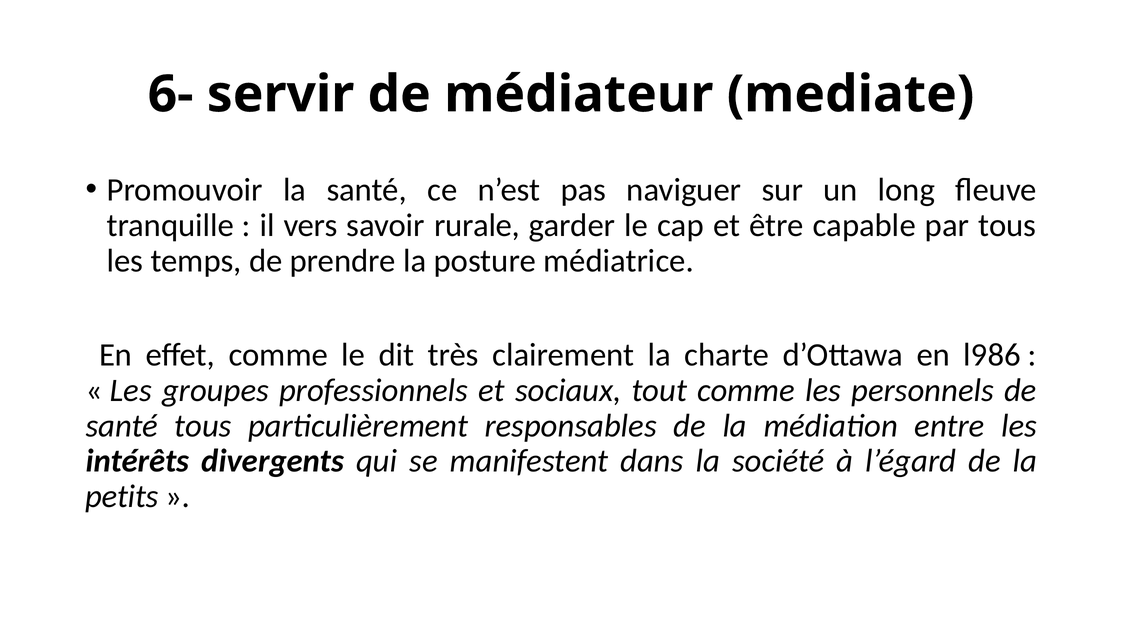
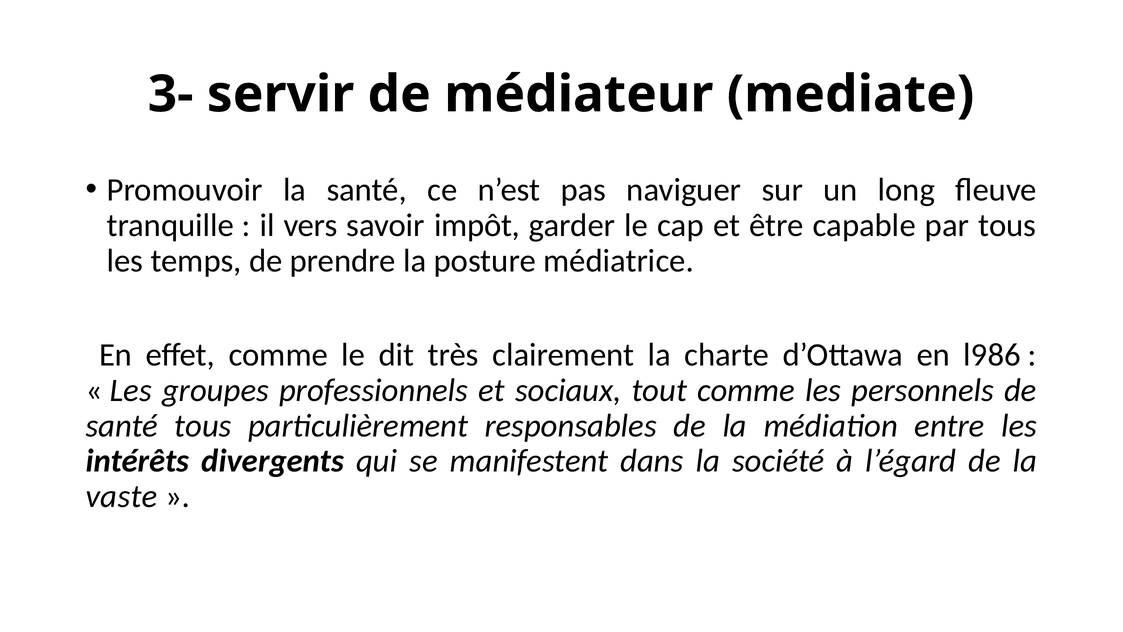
6-: 6- -> 3-
rurale: rurale -> impôt
petits: petits -> vaste
